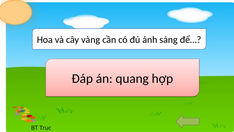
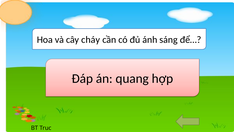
vàng: vàng -> cháy
